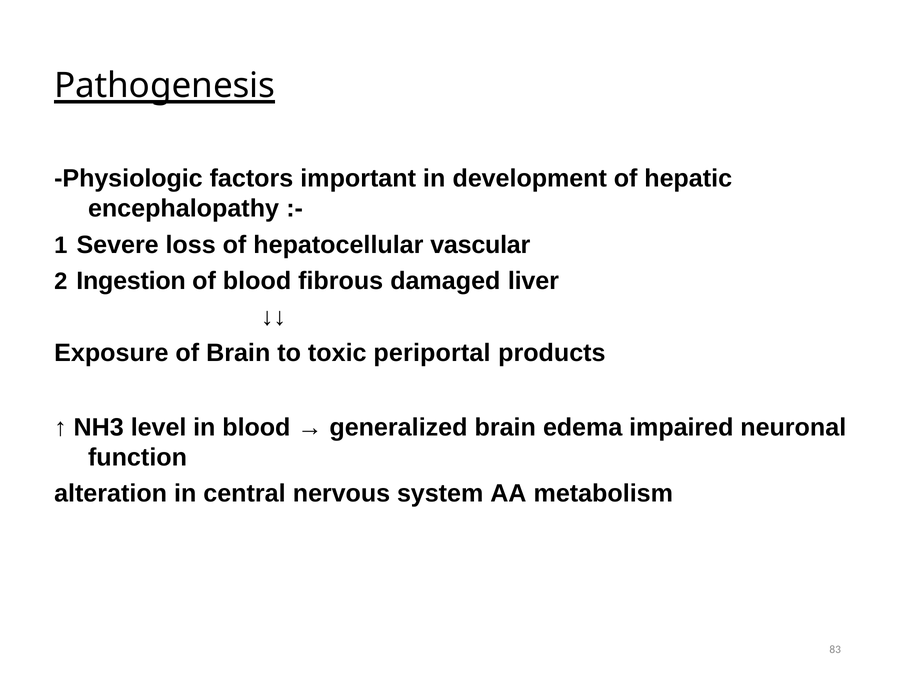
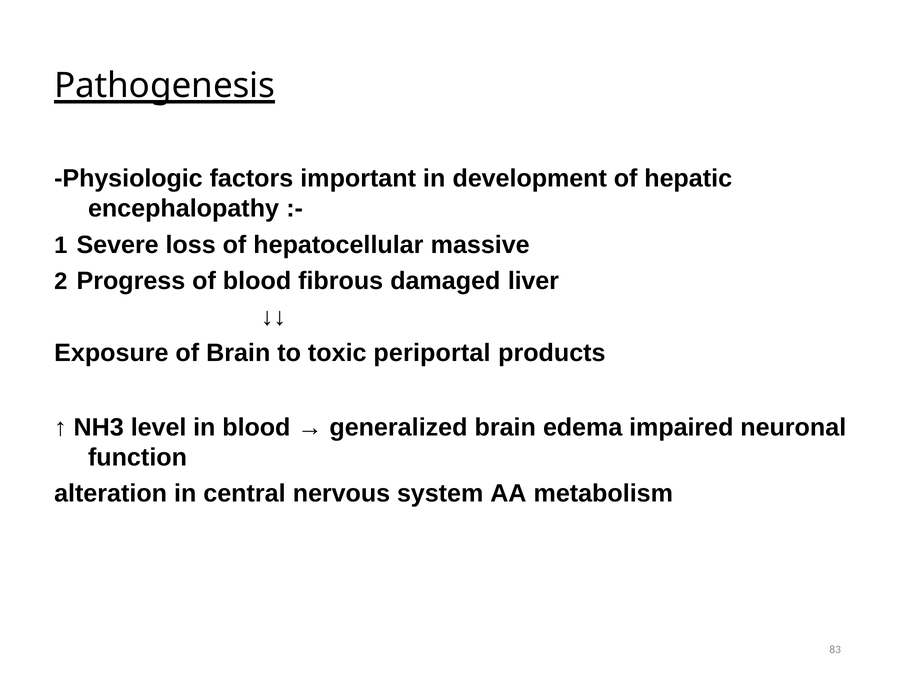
vascular: vascular -> massive
Ingestion: Ingestion -> Progress
